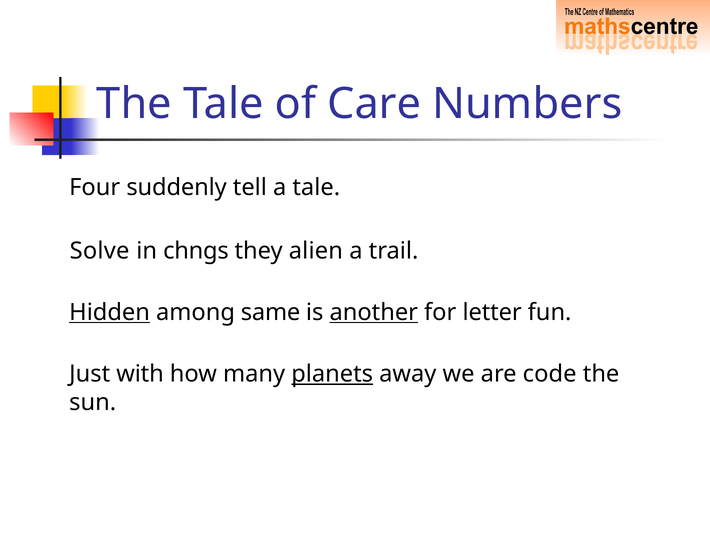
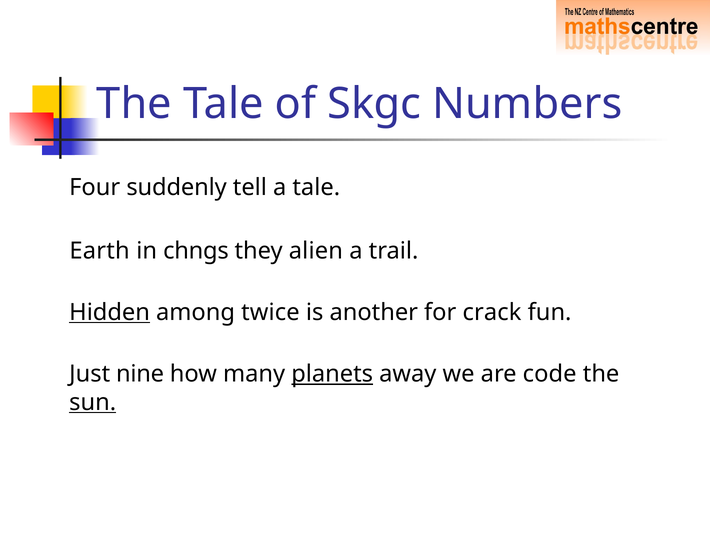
Care: Care -> Skgc
Solve: Solve -> Earth
same: same -> twice
another underline: present -> none
letter: letter -> crack
with: with -> nine
sun underline: none -> present
